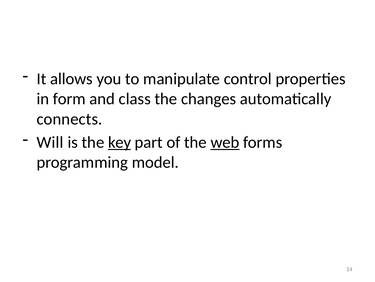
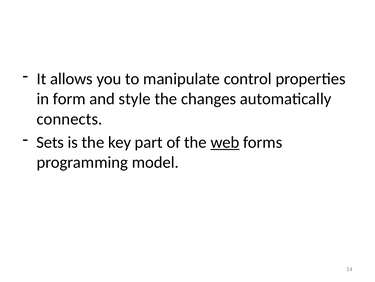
class: class -> style
Will: Will -> Sets
key underline: present -> none
